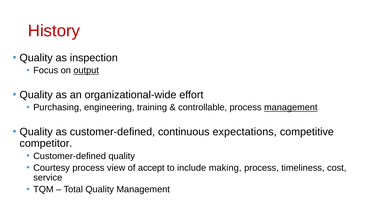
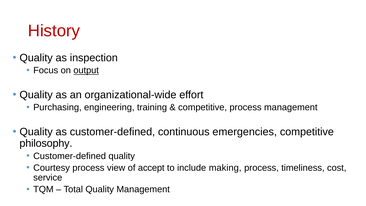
controllable at (203, 107): controllable -> competitive
management at (291, 107) underline: present -> none
expectations: expectations -> emergencies
competitor: competitor -> philosophy
